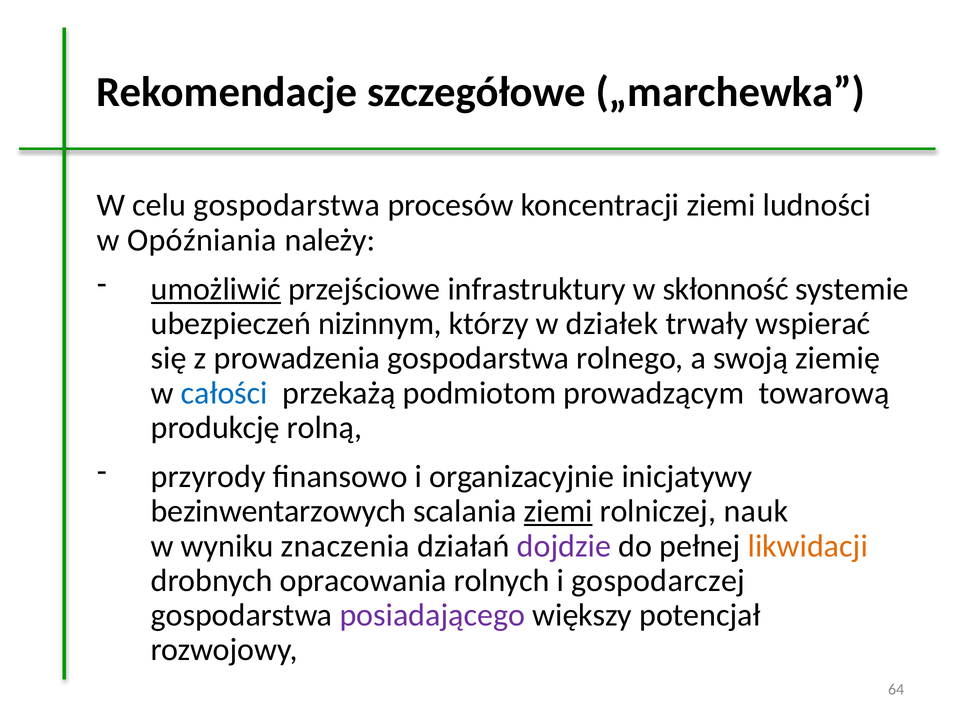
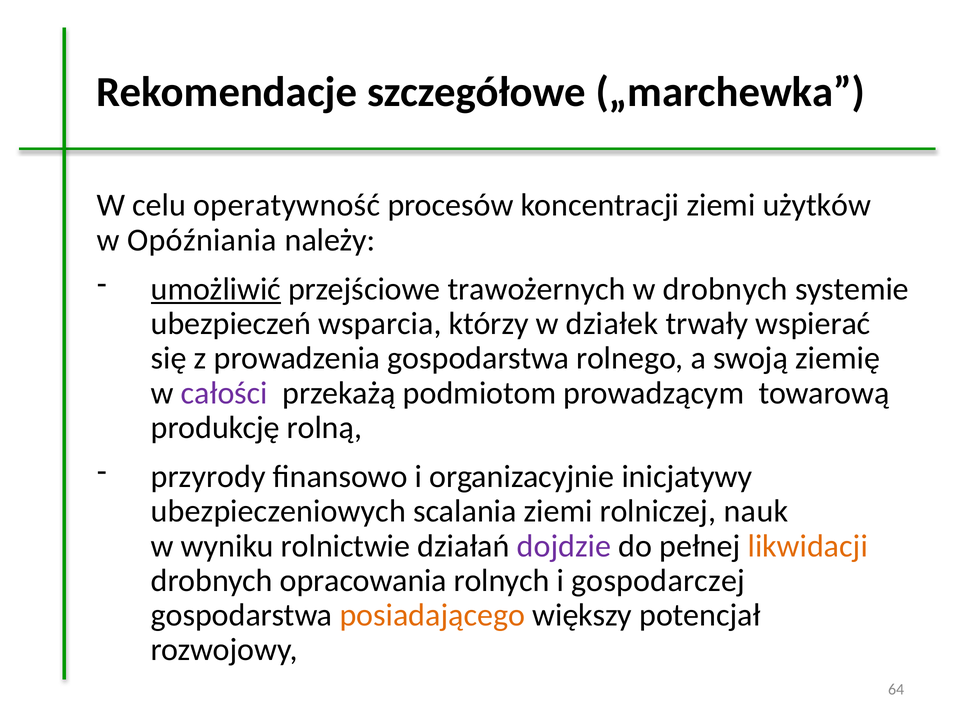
celu gospodarstwa: gospodarstwa -> operatywność
ludności: ludności -> użytków
infrastruktury: infrastruktury -> trawożernych
w skłonność: skłonność -> drobnych
nizinnym: nizinnym -> wsparcia
całości colour: blue -> purple
bezinwentarzowych: bezinwentarzowych -> ubezpieczeniowych
ziemi at (558, 511) underline: present -> none
znaczenia: znaczenia -> rolnictwie
posiadającego colour: purple -> orange
